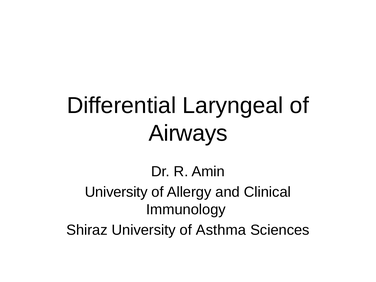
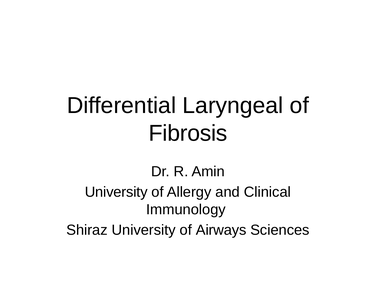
Airways: Airways -> Fibrosis
Asthma: Asthma -> Airways
